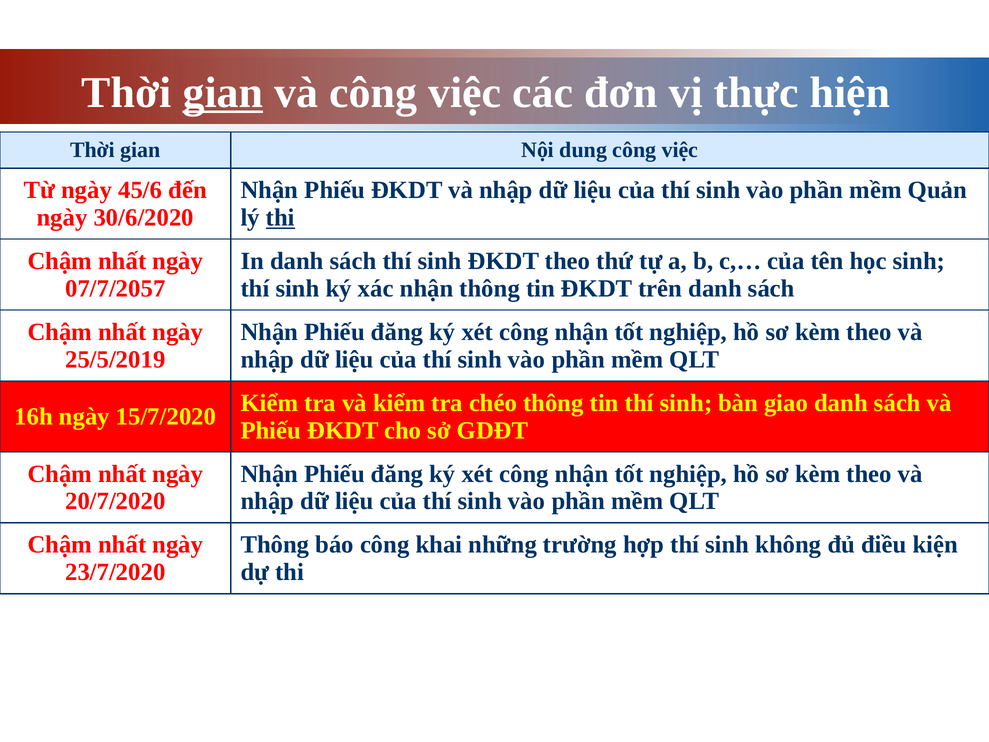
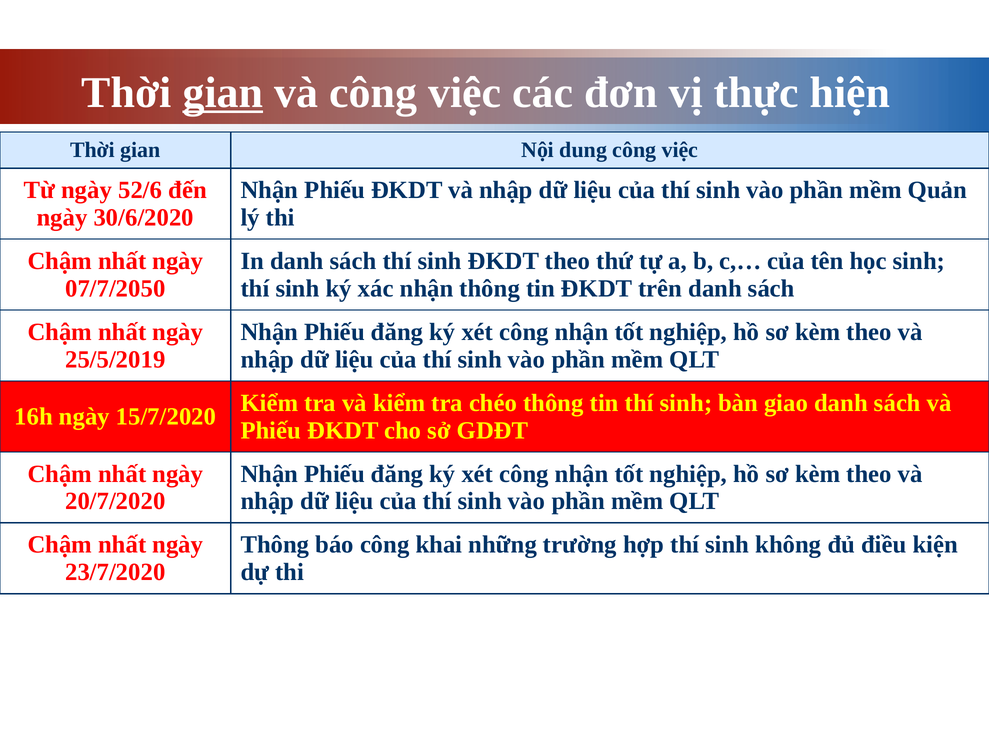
45/6: 45/6 -> 52/6
thi at (280, 217) underline: present -> none
07/7/2057: 07/7/2057 -> 07/7/2050
